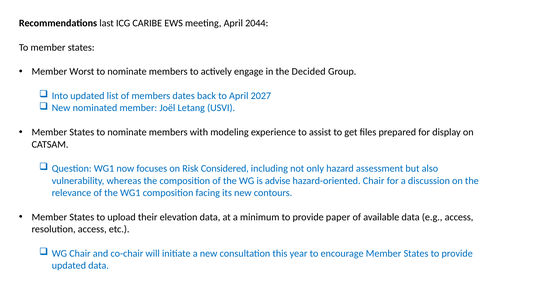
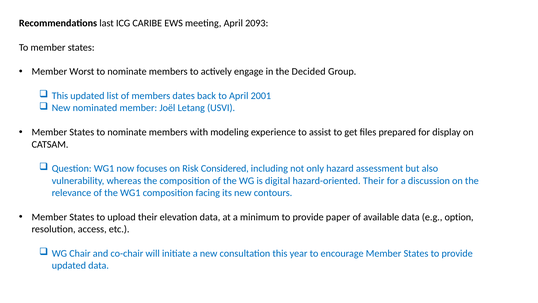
2044: 2044 -> 2093
Into at (60, 96): Into -> This
2027: 2027 -> 2001
advise: advise -> digital
hazard-oriented Chair: Chair -> Their
e.g access: access -> option
